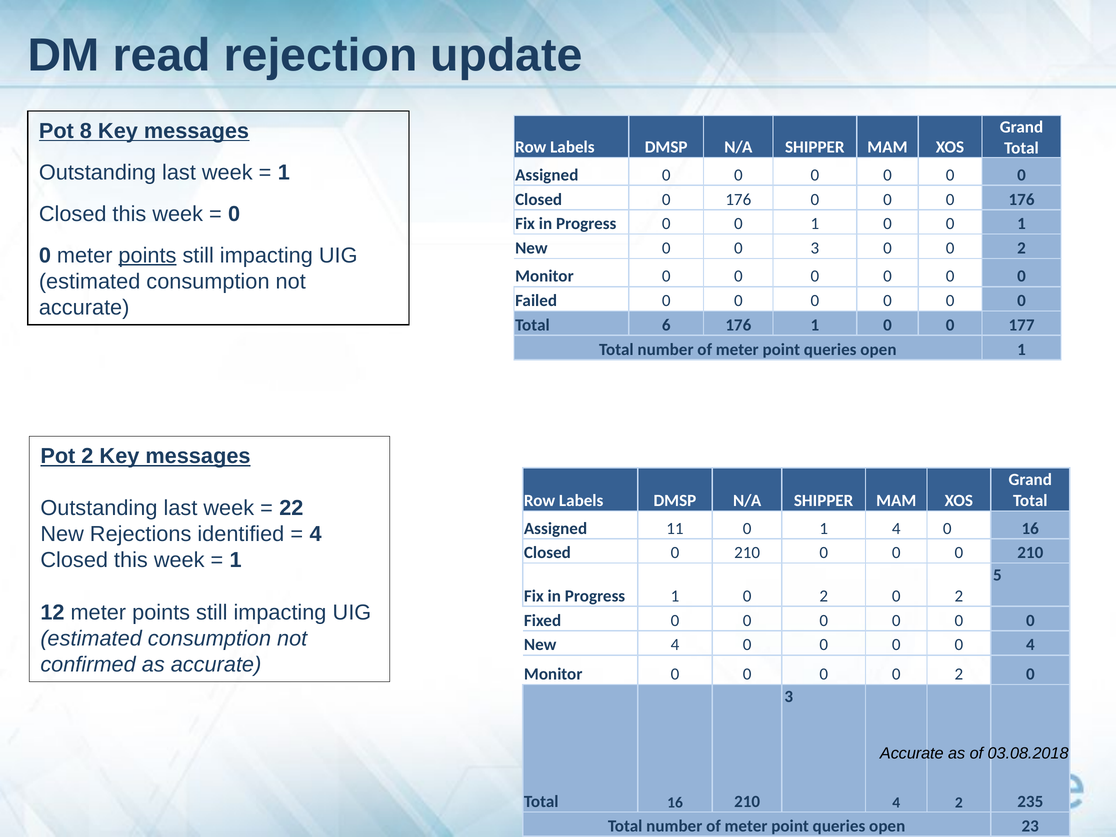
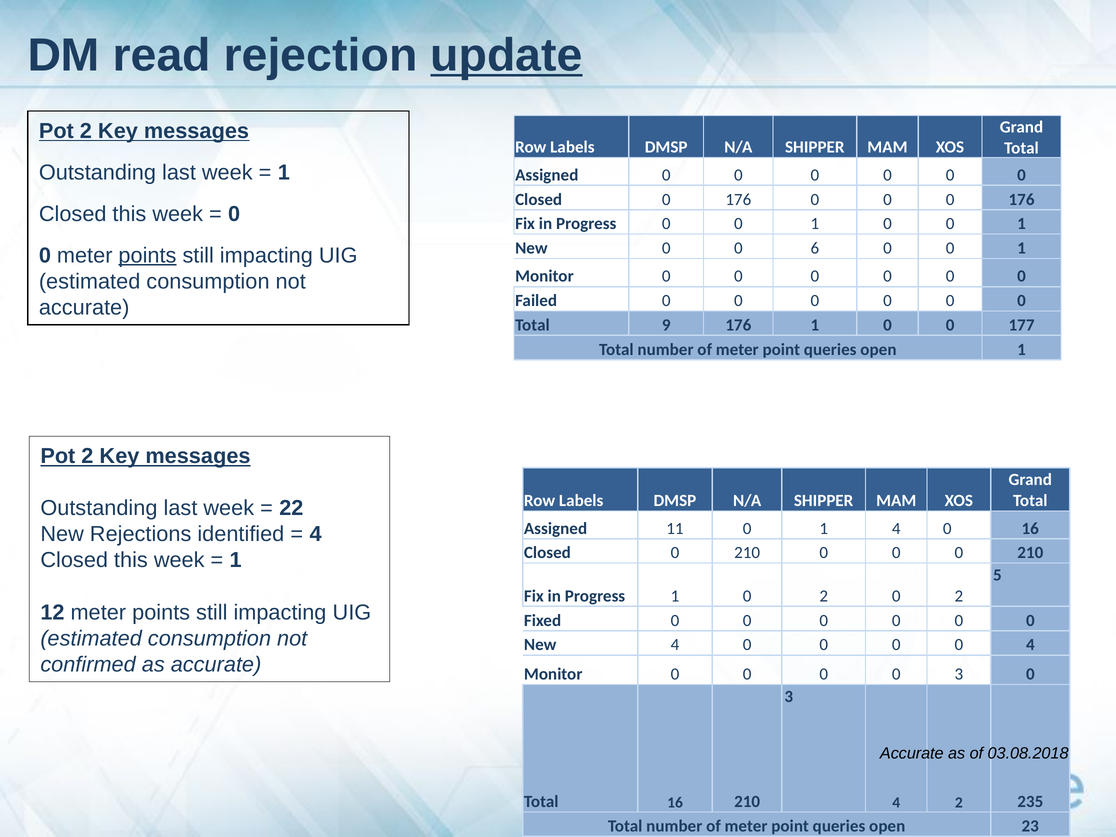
update underline: none -> present
8 at (86, 131): 8 -> 2
0 3: 3 -> 6
2 at (1022, 248): 2 -> 1
6: 6 -> 9
0 0 0 2: 2 -> 3
